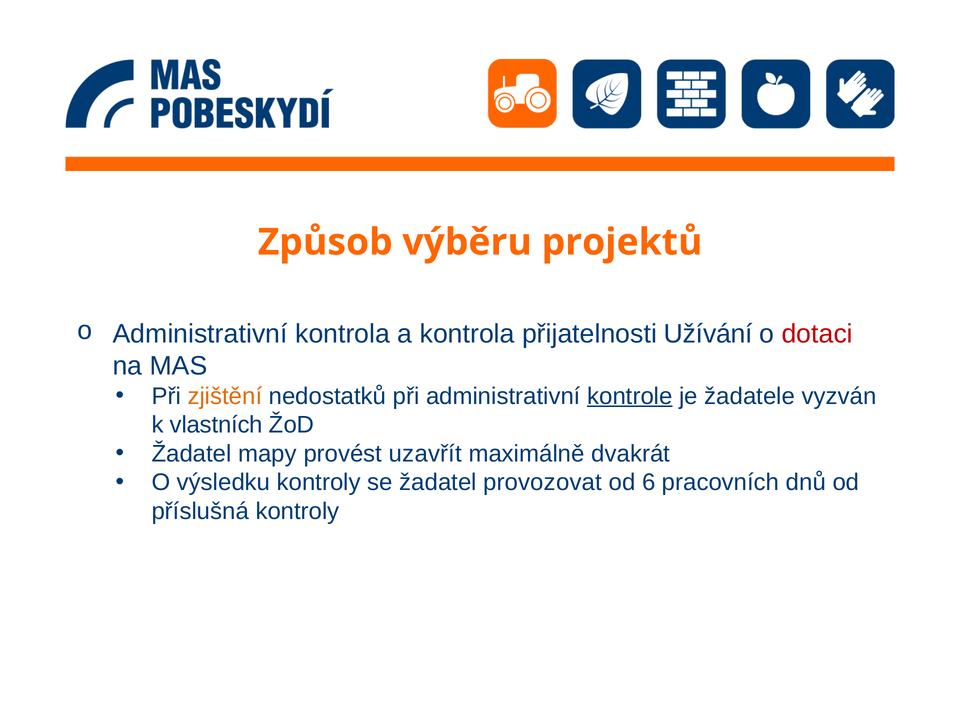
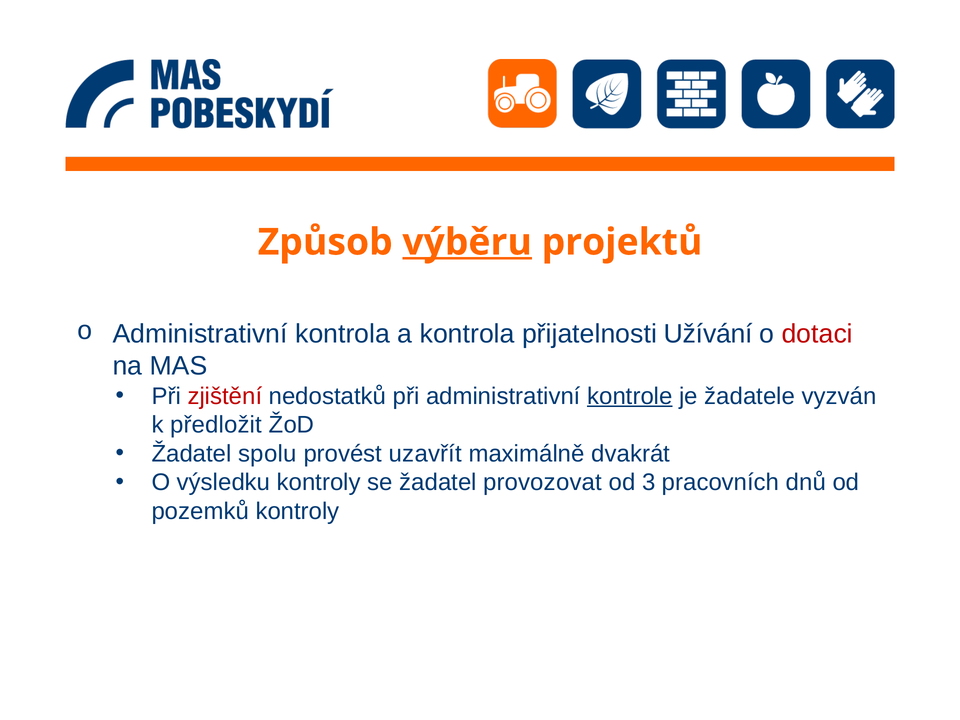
výběru underline: none -> present
zjištění colour: orange -> red
vlastních: vlastních -> předložit
mapy: mapy -> spolu
6: 6 -> 3
příslušná: příslušná -> pozemků
